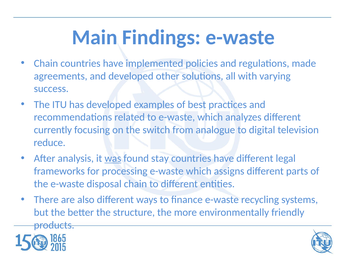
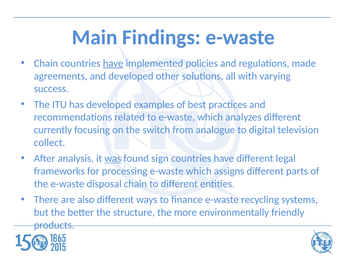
have at (113, 63) underline: none -> present
reduce: reduce -> collect
stay: stay -> sign
